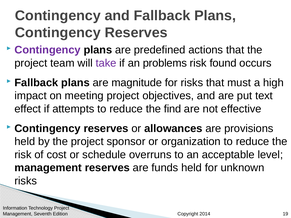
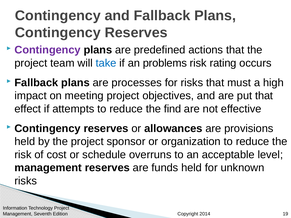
take colour: purple -> blue
found: found -> rating
magnitude: magnitude -> processes
put text: text -> that
